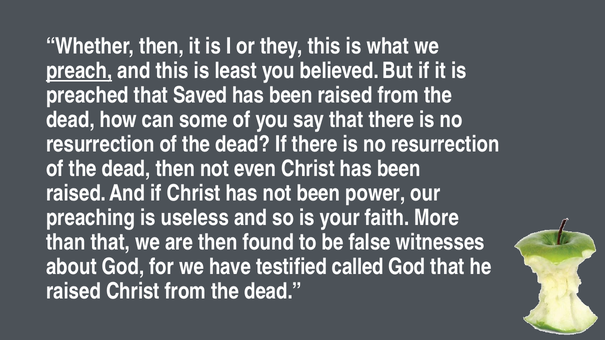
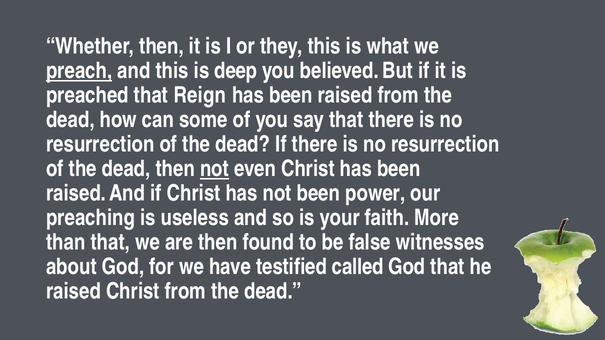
least: least -> deep
Saved: Saved -> Reign
not at (215, 169) underline: none -> present
